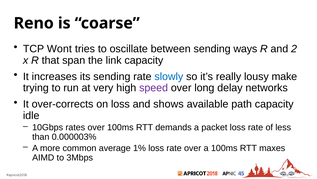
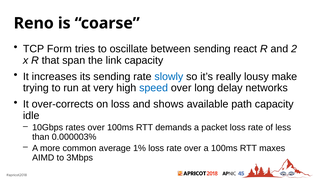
Wont: Wont -> Form
ways: ways -> react
speed colour: purple -> blue
